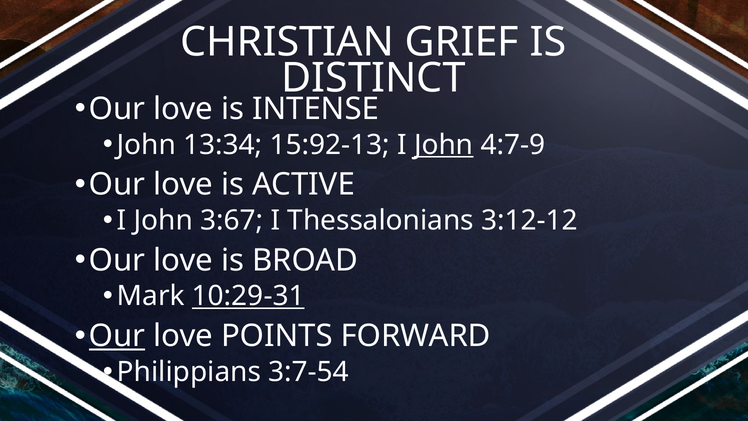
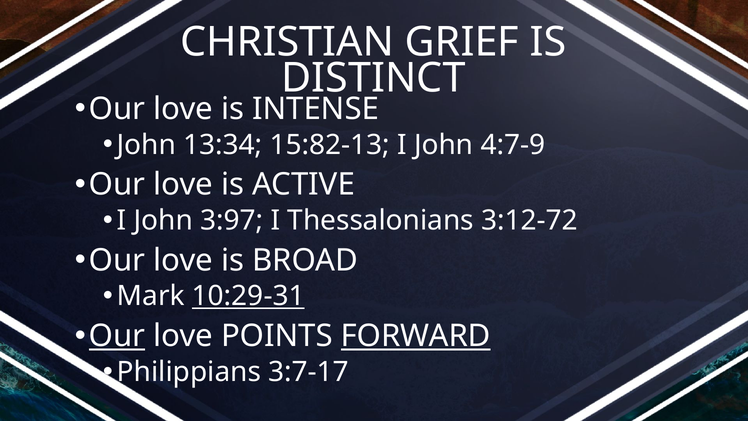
15:92-13: 15:92-13 -> 15:82-13
John at (444, 145) underline: present -> none
3:67: 3:67 -> 3:97
3:12-12: 3:12-12 -> 3:12-72
FORWARD underline: none -> present
3:7-54: 3:7-54 -> 3:7-17
